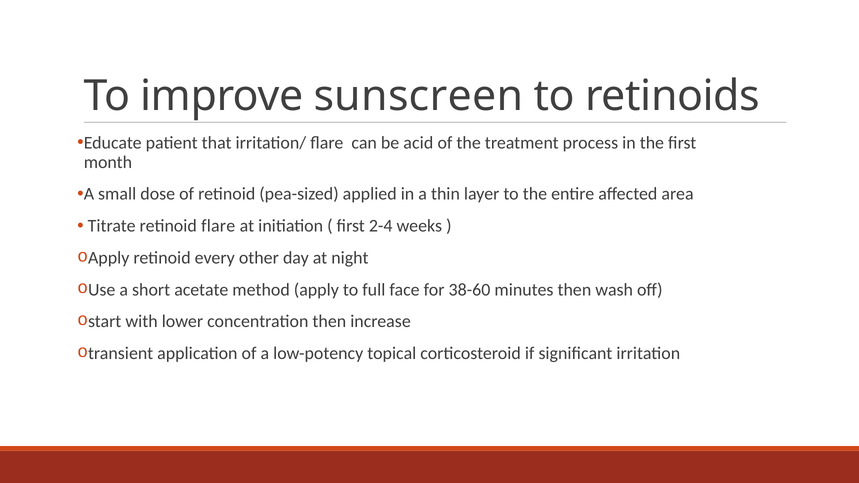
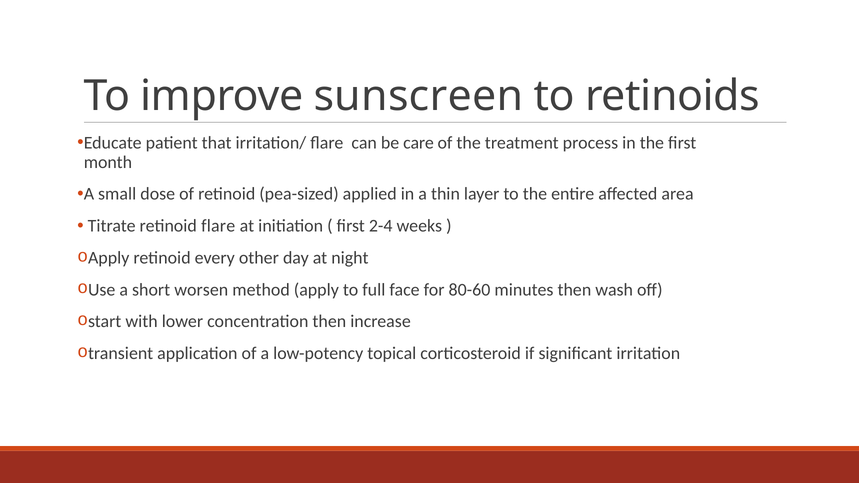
acid: acid -> care
acetate: acetate -> worsen
38-60: 38-60 -> 80-60
